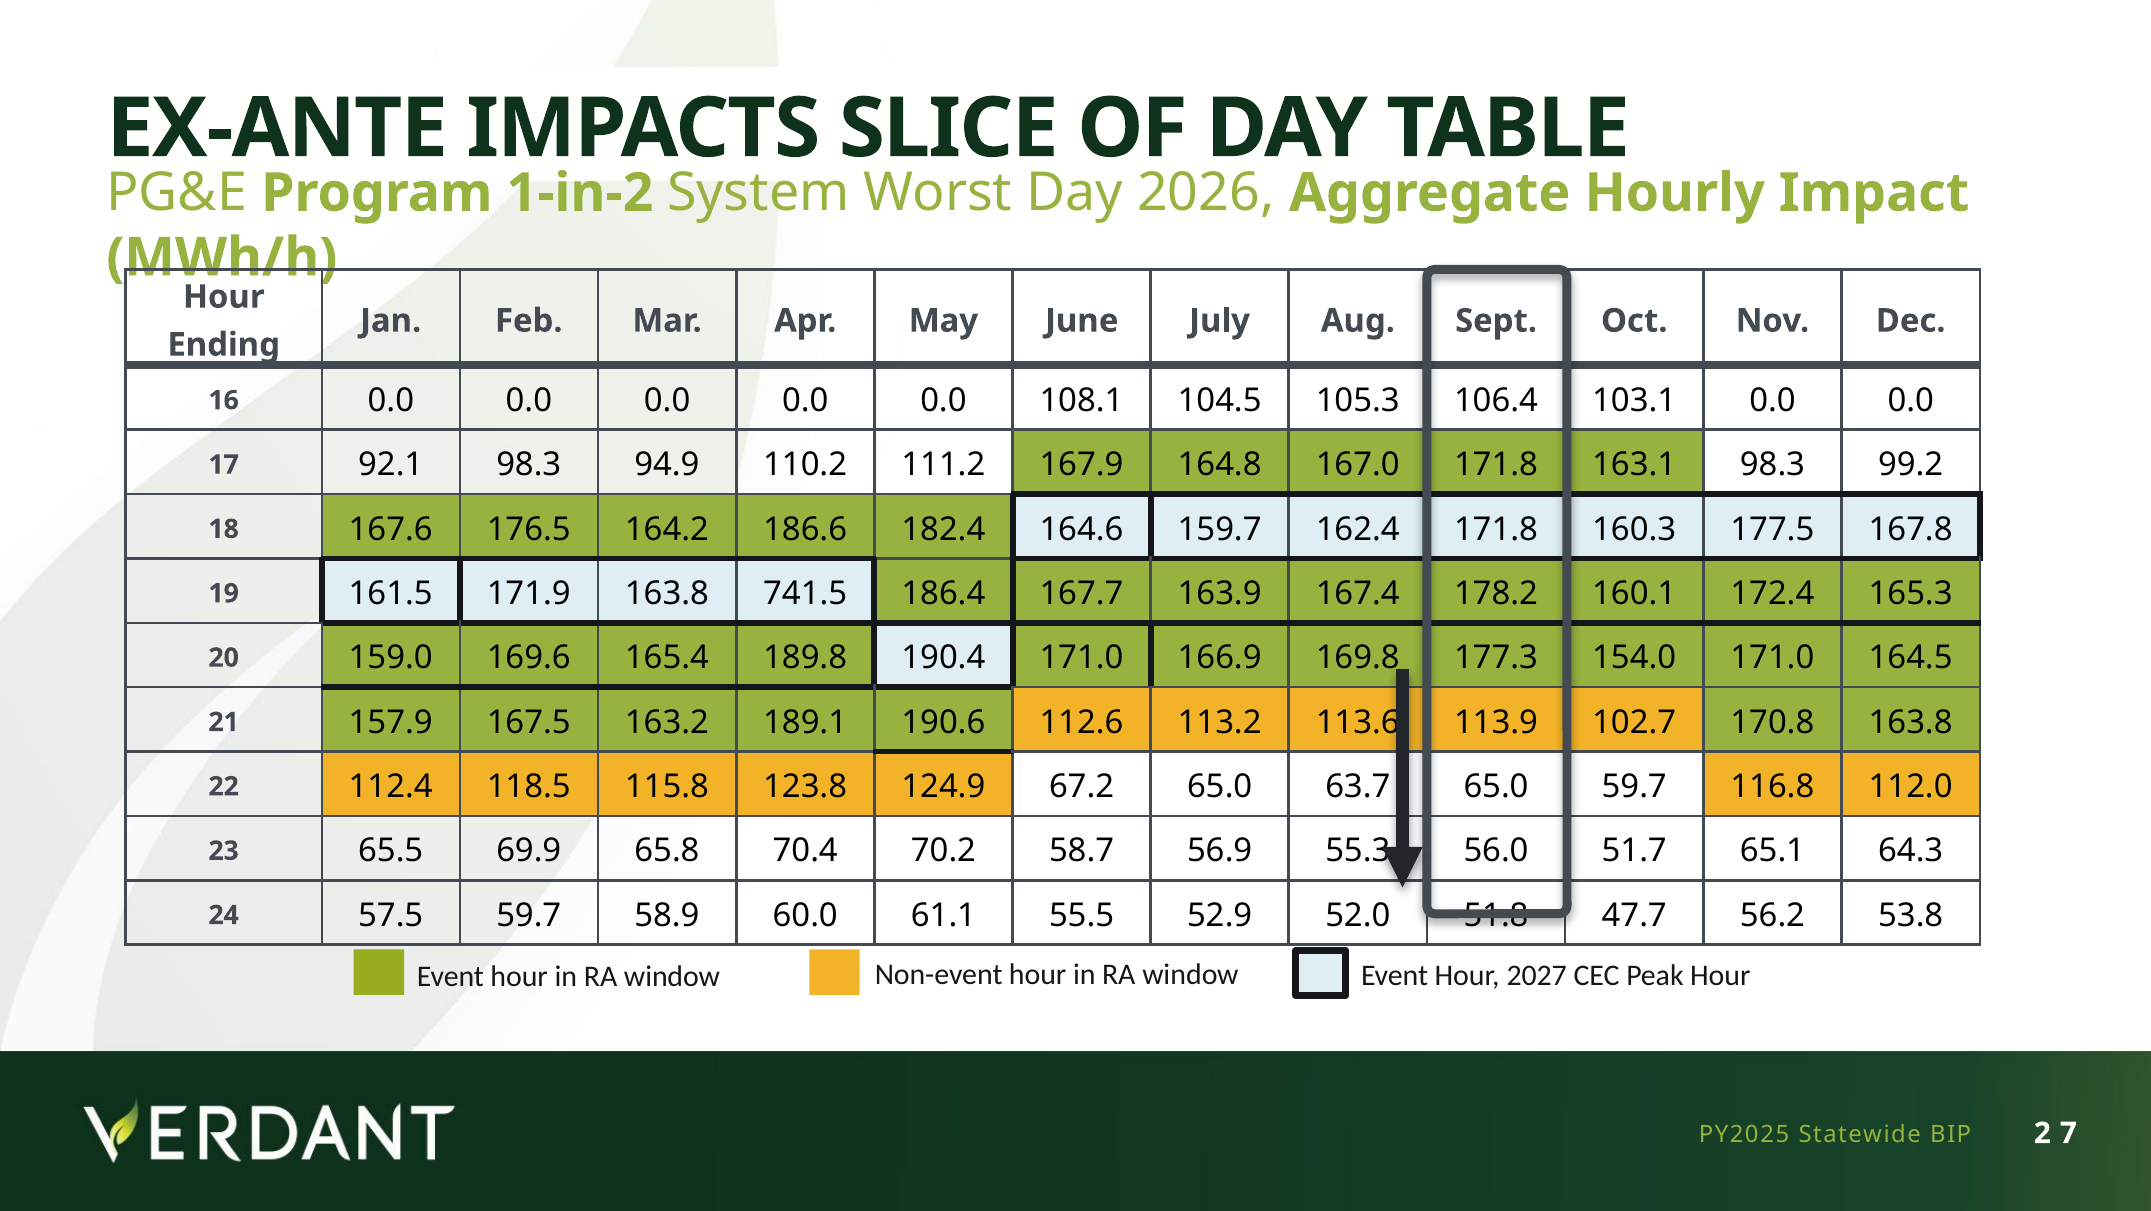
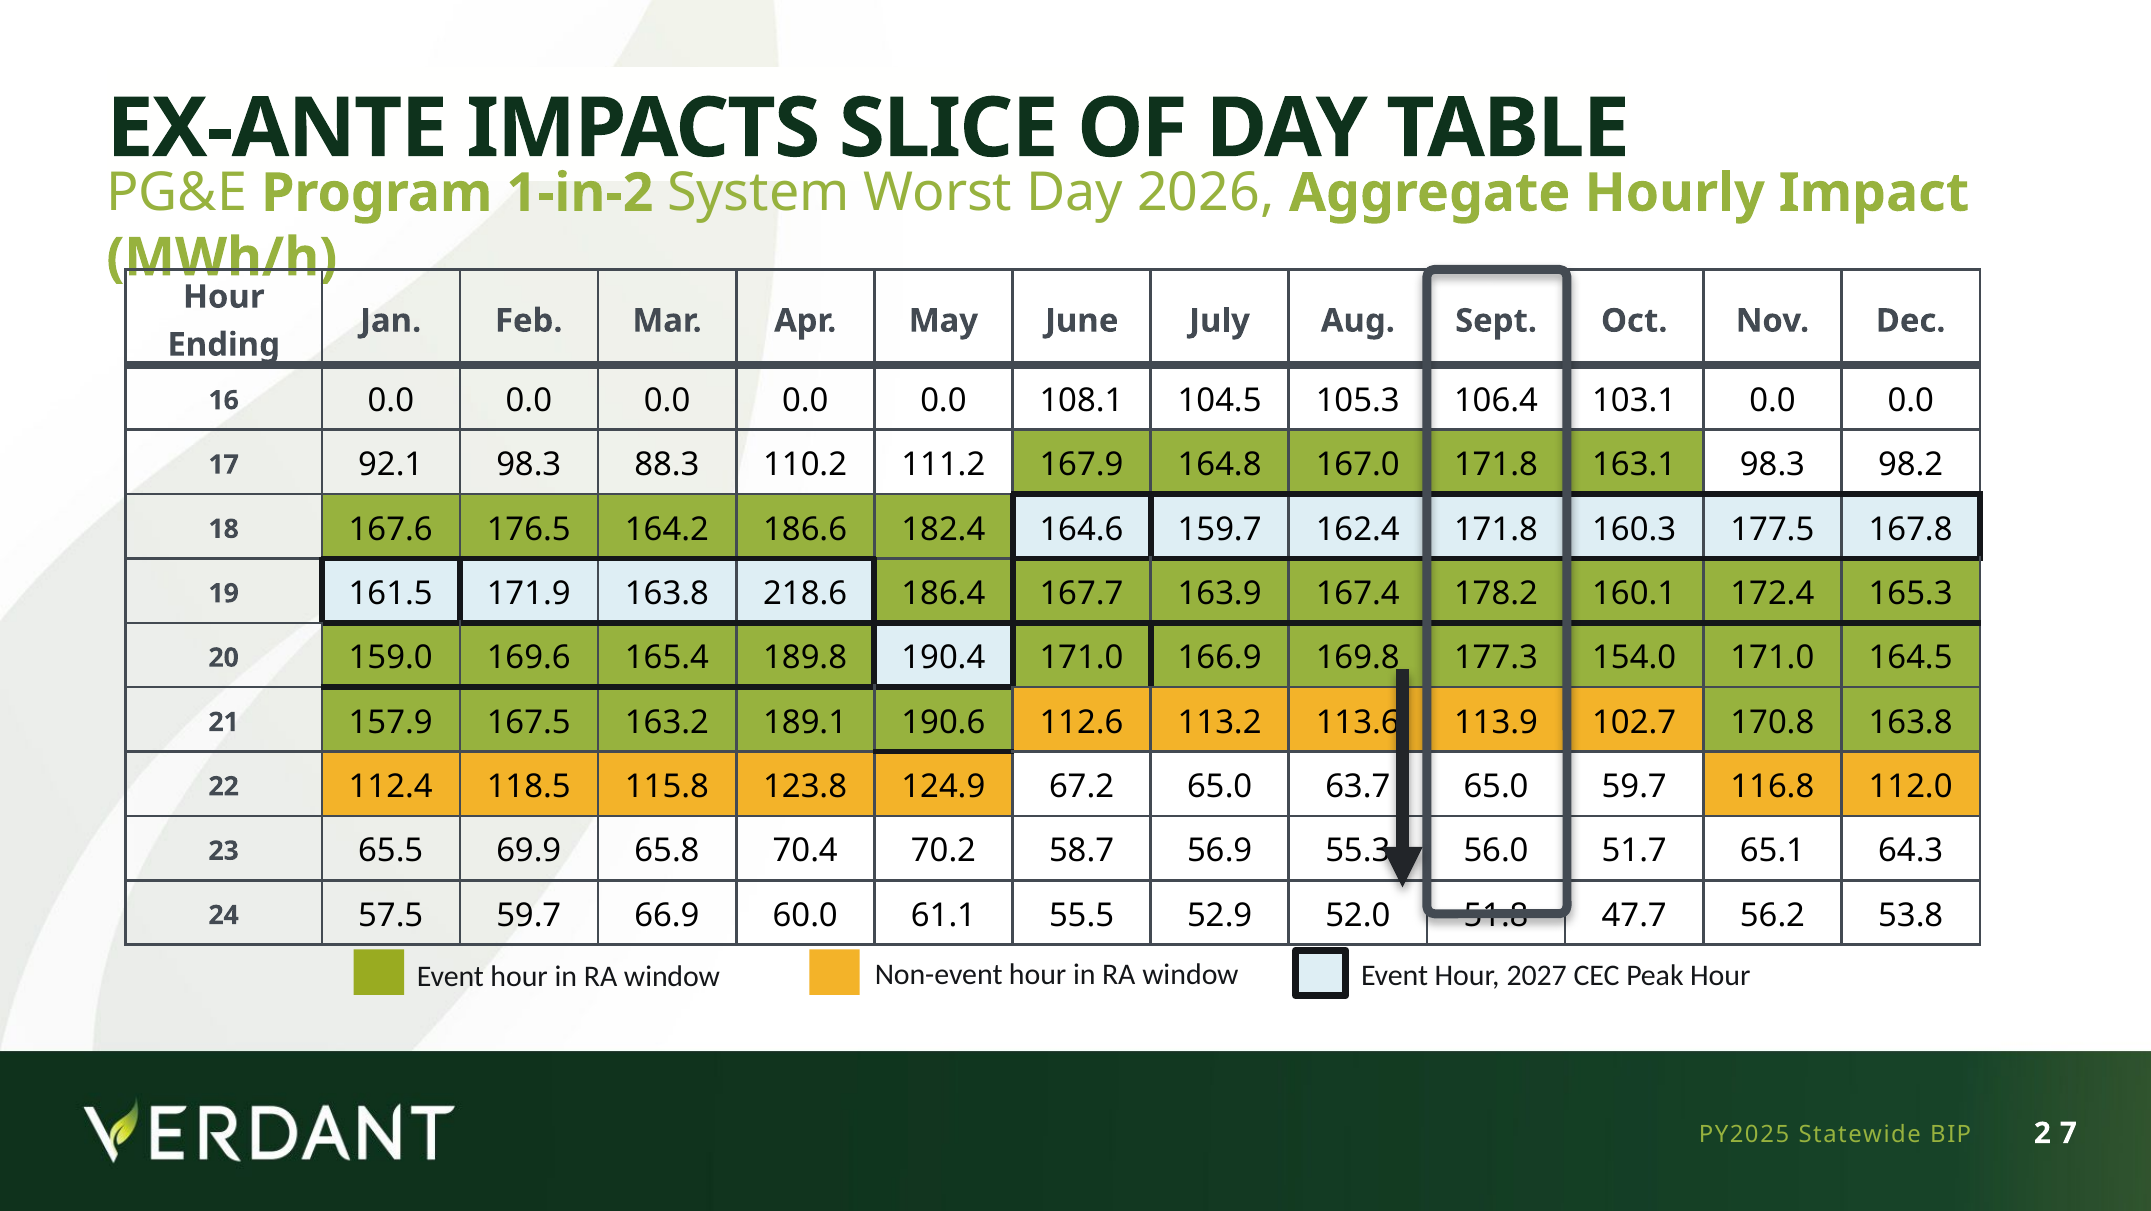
94.9: 94.9 -> 88.3
99.2: 99.2 -> 98.2
741.5: 741.5 -> 218.6
58.9: 58.9 -> 66.9
